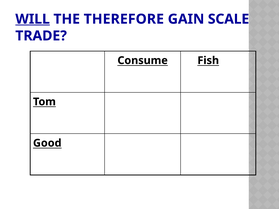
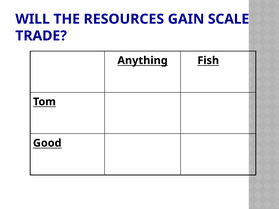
WILL underline: present -> none
THEREFORE: THEREFORE -> RESOURCES
Consume: Consume -> Anything
